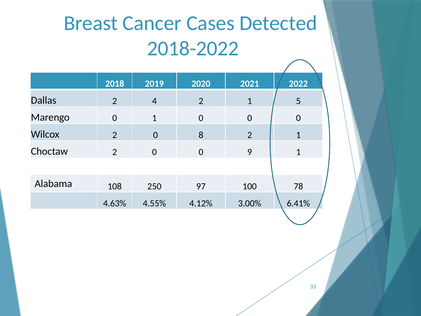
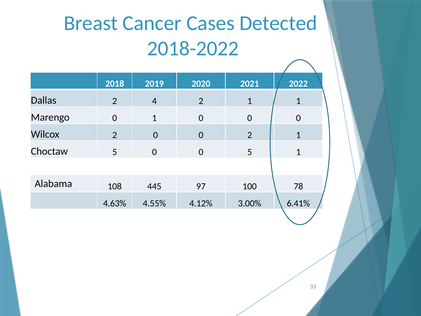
1 5: 5 -> 1
2 0 8: 8 -> 0
Choctaw 2: 2 -> 5
0 9: 9 -> 5
250: 250 -> 445
